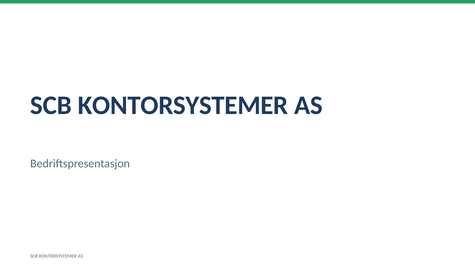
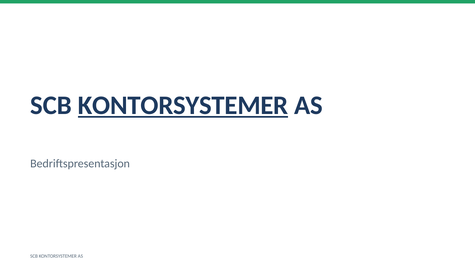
KONTORSYSTEMER at (183, 105) underline: none -> present
